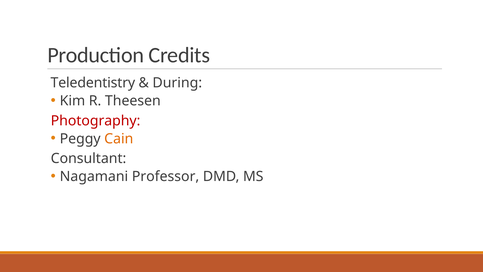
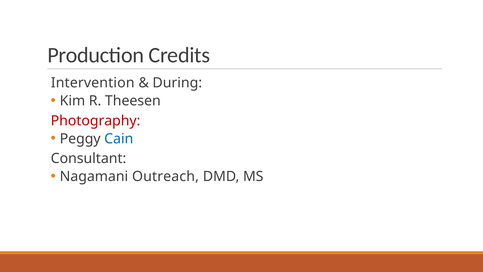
Teledentistry: Teledentistry -> Intervention
Cain colour: orange -> blue
Professor: Professor -> Outreach
